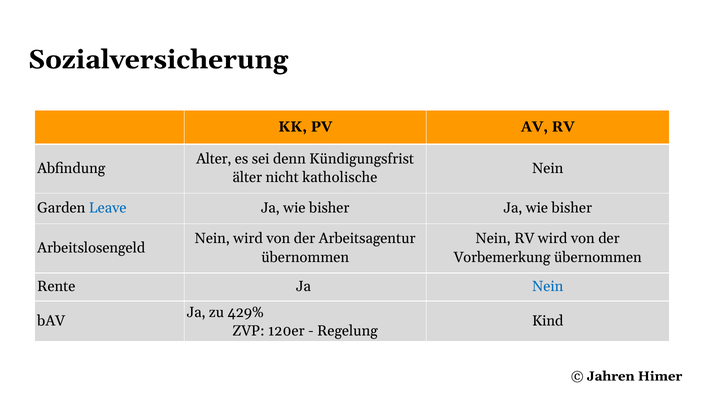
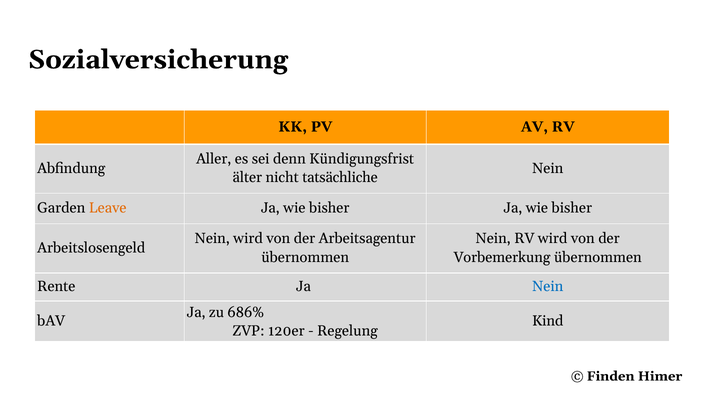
Alter: Alter -> Aller
katholische: katholische -> tatsächliche
Leave colour: blue -> orange
429%: 429% -> 686%
Jahren: Jahren -> Finden
